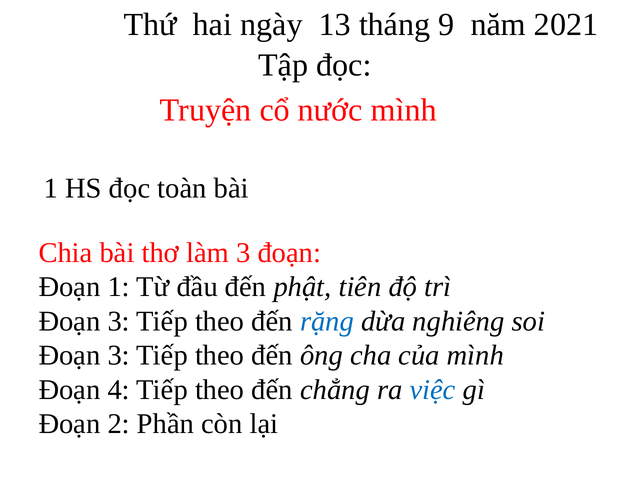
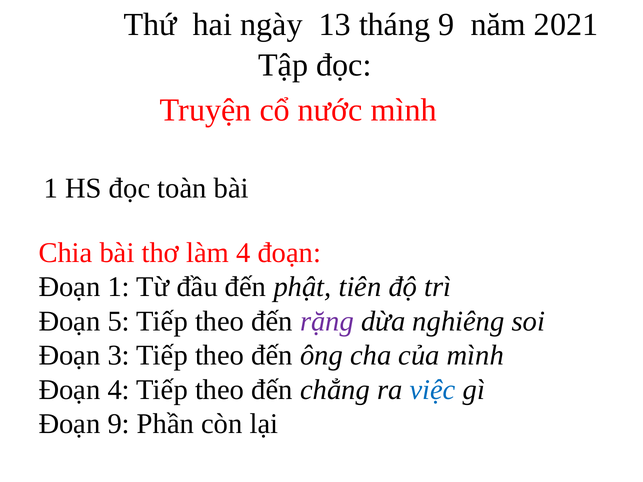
làm 3: 3 -> 4
3 at (119, 321): 3 -> 5
rặng colour: blue -> purple
Đoạn 2: 2 -> 9
